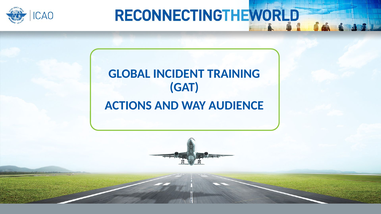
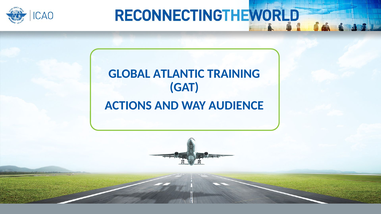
INCIDENT: INCIDENT -> ATLANTIC
